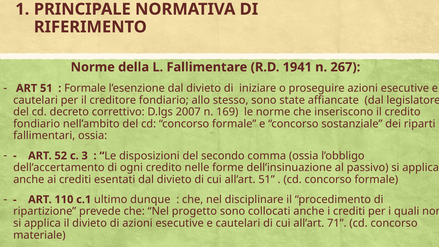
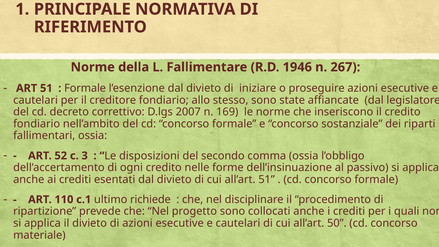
1941: 1941 -> 1946
dunque: dunque -> richiede
71: 71 -> 50
